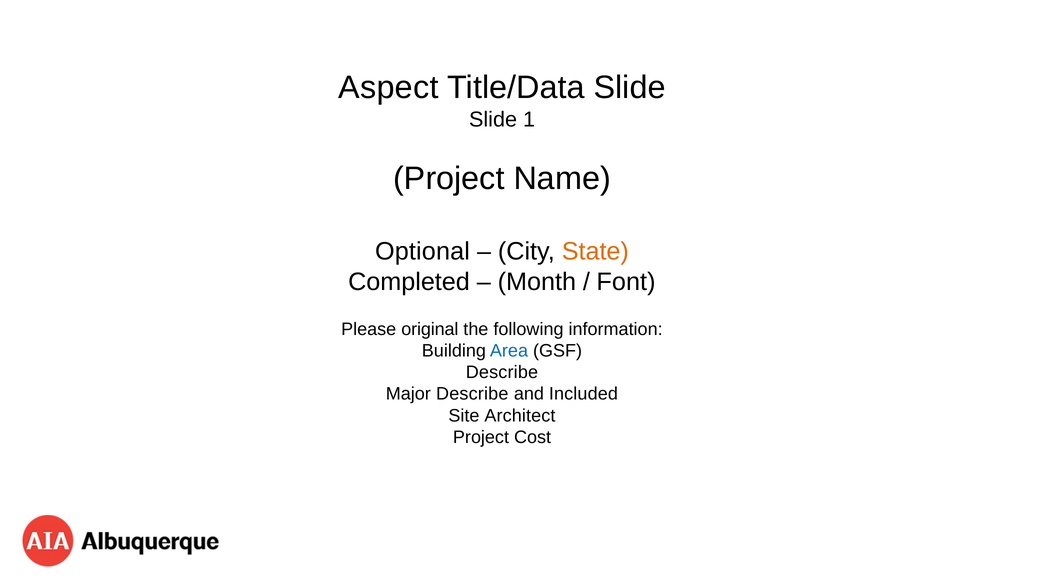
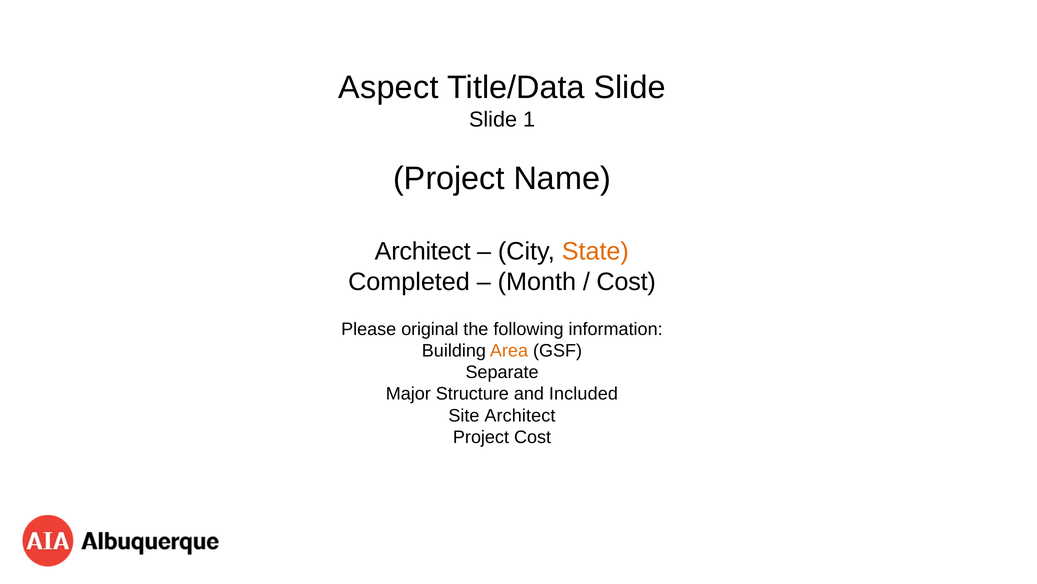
Optional at (423, 251): Optional -> Architect
Font at (626, 282): Font -> Cost
Area colour: blue -> orange
Describe at (502, 372): Describe -> Separate
Major Describe: Describe -> Structure
